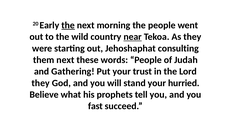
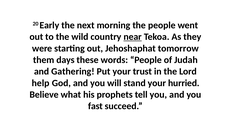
the at (68, 25) underline: present -> none
consulting: consulting -> tomorrow
them next: next -> days
they at (41, 83): they -> help
